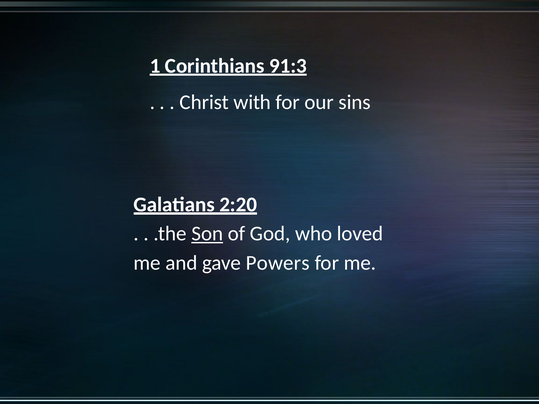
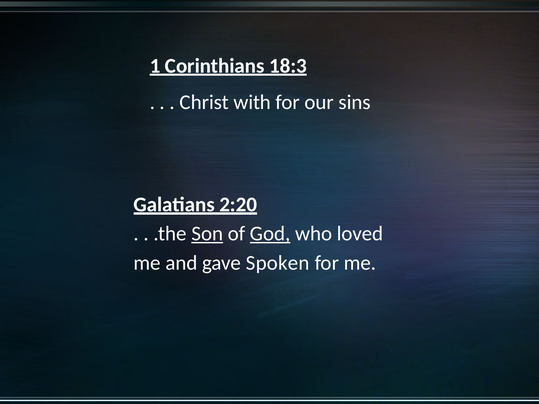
91:3: 91:3 -> 18:3
God underline: none -> present
Powers: Powers -> Spoken
